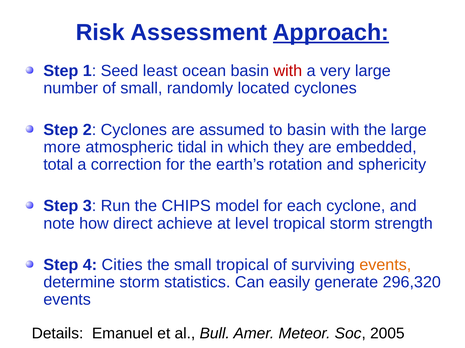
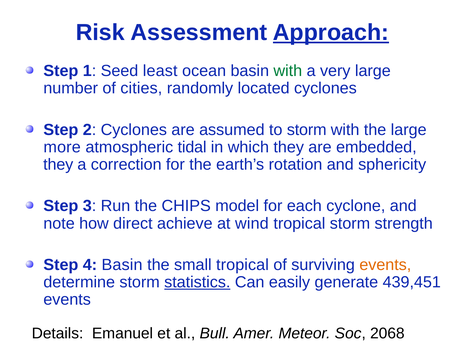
with at (288, 71) colour: red -> green
of small: small -> cities
to basin: basin -> storm
total at (58, 165): total -> they
level: level -> wind
4 Cities: Cities -> Basin
statistics underline: none -> present
296,320: 296,320 -> 439,451
2005: 2005 -> 2068
